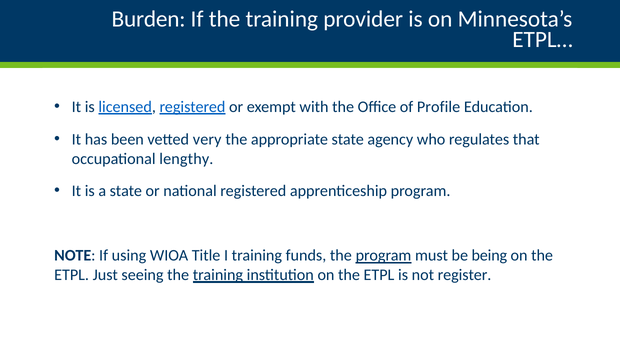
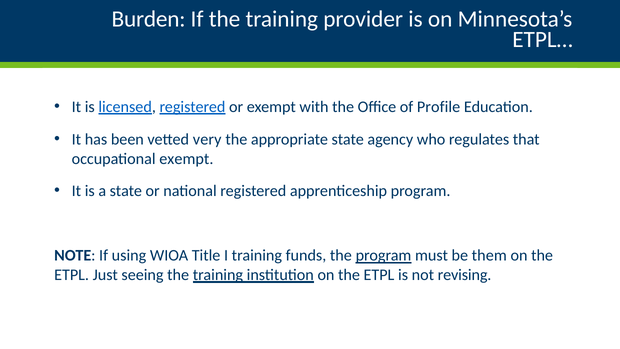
occupational lengthy: lengthy -> exempt
being: being -> them
register: register -> revising
